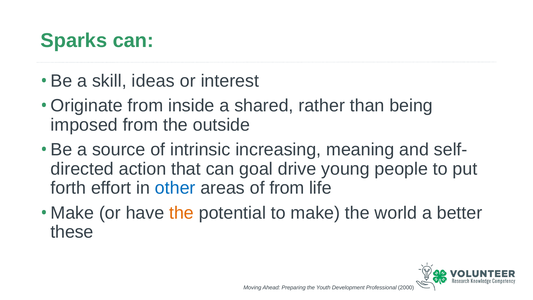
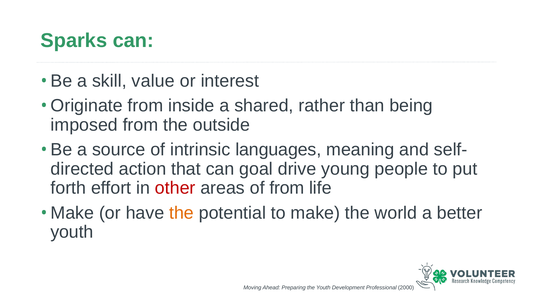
ideas: ideas -> value
increasing: increasing -> languages
other colour: blue -> red
these at (72, 232): these -> youth
